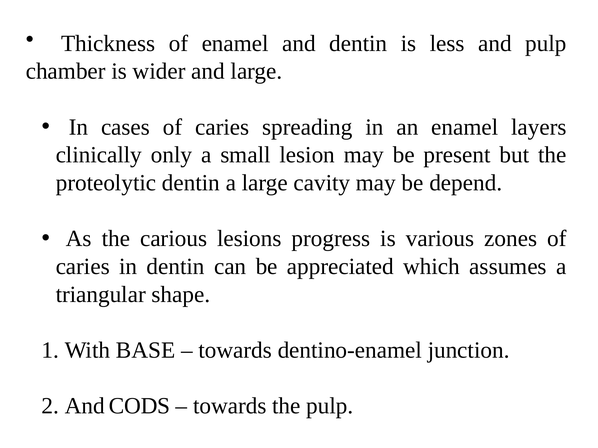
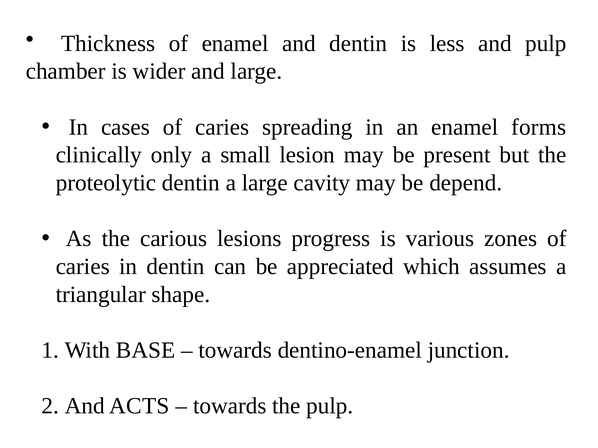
layers: layers -> forms
CODS: CODS -> ACTS
